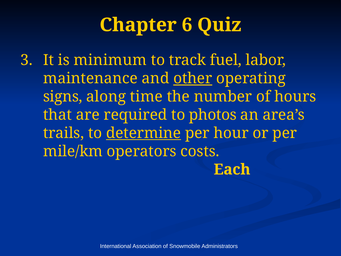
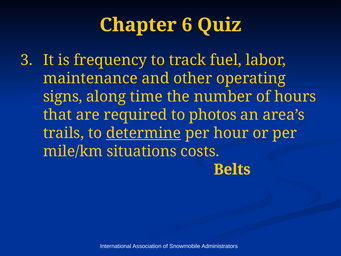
minimum: minimum -> frequency
other underline: present -> none
operators: operators -> situations
Each: Each -> Belts
